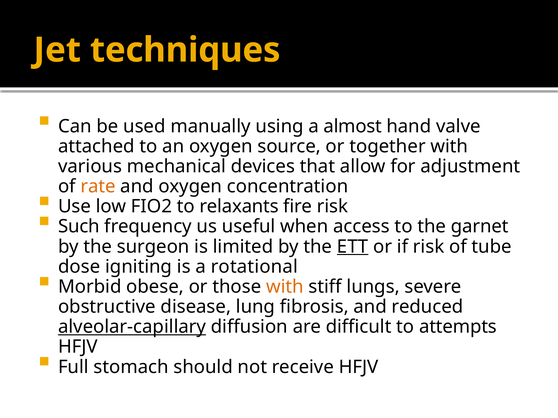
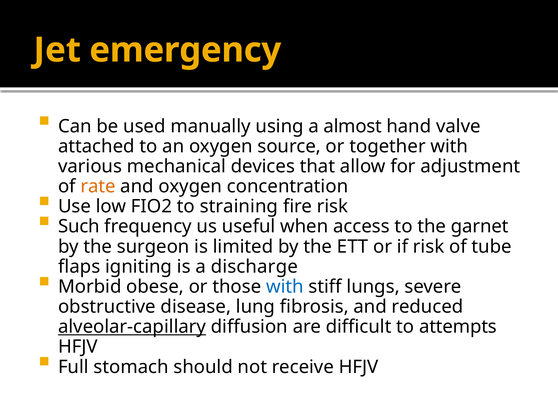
techniques: techniques -> emergency
relaxants: relaxants -> straining
ETT underline: present -> none
dose: dose -> flaps
rotational: rotational -> discharge
with at (285, 287) colour: orange -> blue
